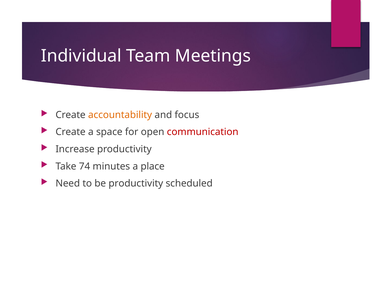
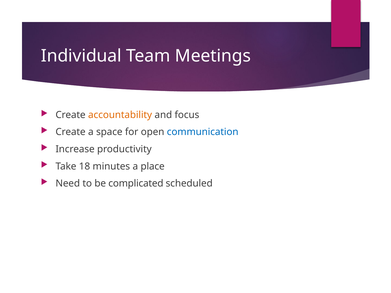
communication colour: red -> blue
74: 74 -> 18
be productivity: productivity -> complicated
